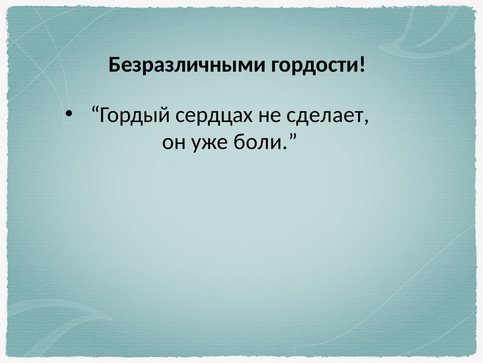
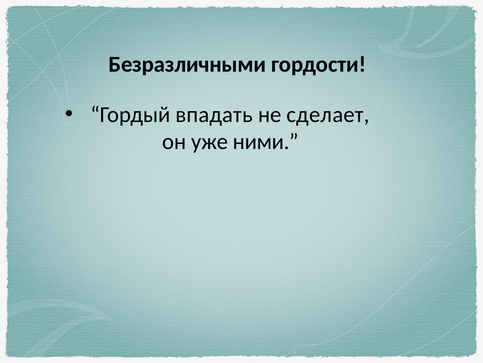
сердцах: сердцах -> впадать
боли: боли -> ними
